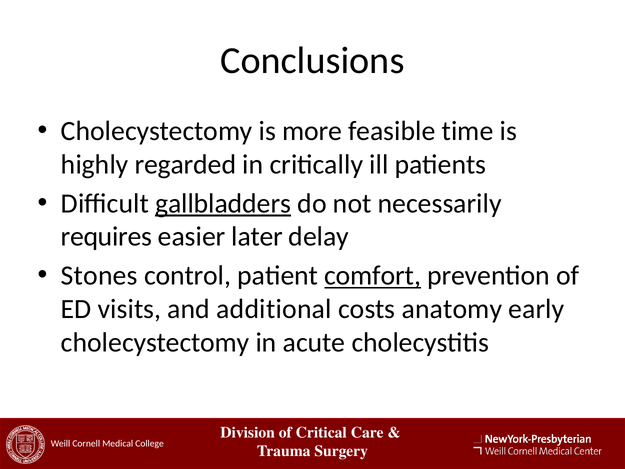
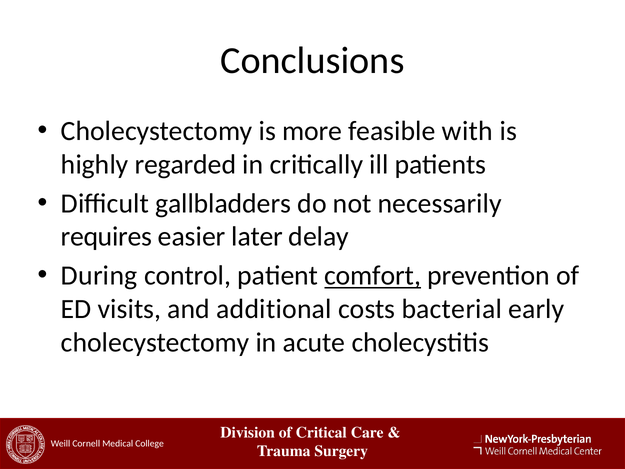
time: time -> with
gallbladders underline: present -> none
Stones: Stones -> During
anatomy: anatomy -> bacterial
